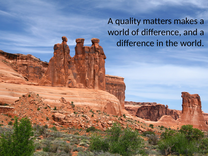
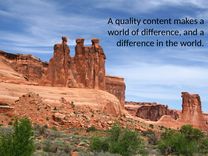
matters: matters -> content
